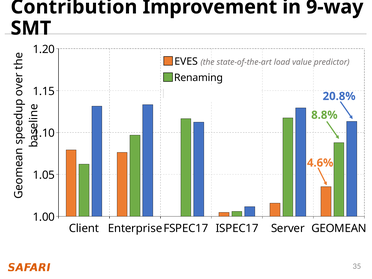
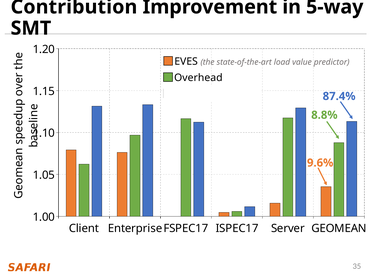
9-way: 9-way -> 5-way
Renaming: Renaming -> Overhead
20.8%: 20.8% -> 87.4%
4.6%: 4.6% -> 9.6%
